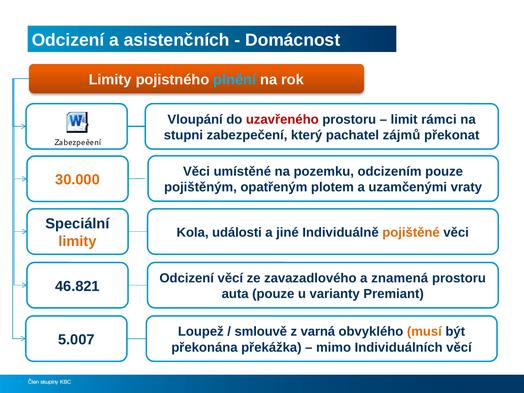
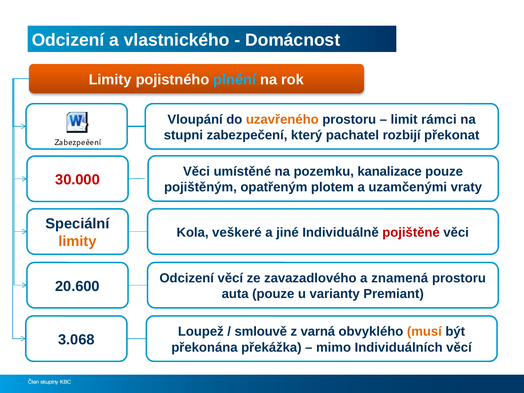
asistenčních: asistenčních -> vlastnického
uzavřeného colour: red -> orange
zájmů: zájmů -> rozbijí
odcizením: odcizením -> kanalizace
30.000 colour: orange -> red
události: události -> veškeré
pojištěné colour: orange -> red
46.821: 46.821 -> 20.600
5.007: 5.007 -> 3.068
